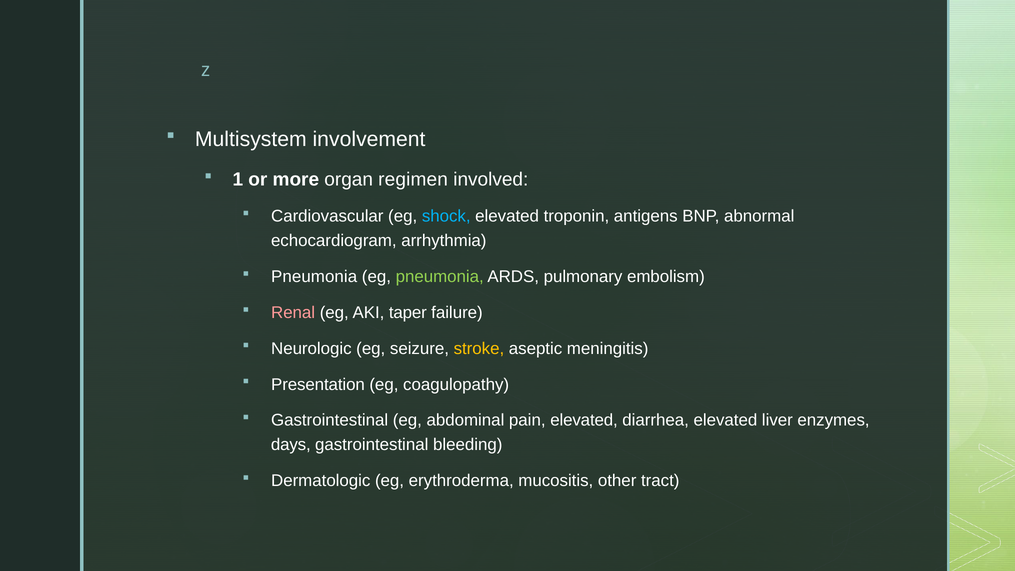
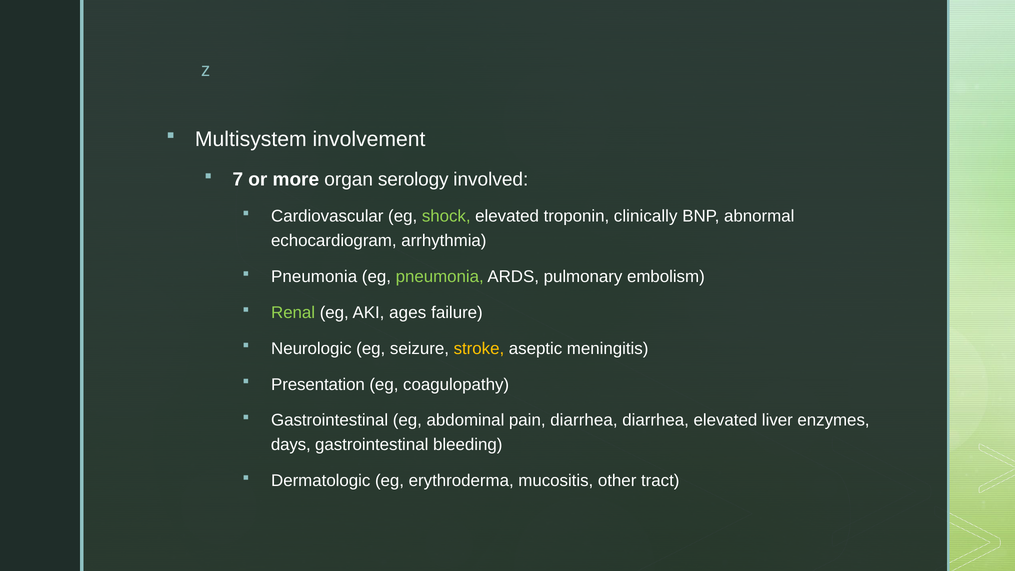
1: 1 -> 7
regimen: regimen -> serology
shock colour: light blue -> light green
antigens: antigens -> clinically
Renal colour: pink -> light green
taper: taper -> ages
pain elevated: elevated -> diarrhea
